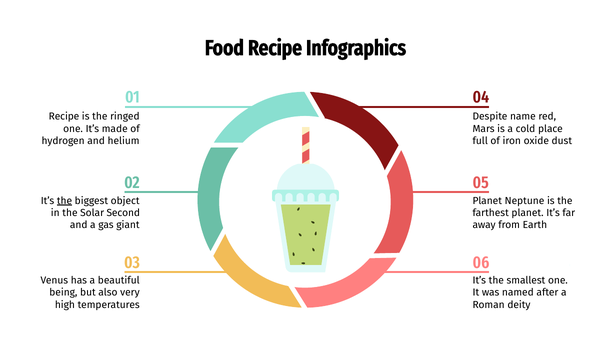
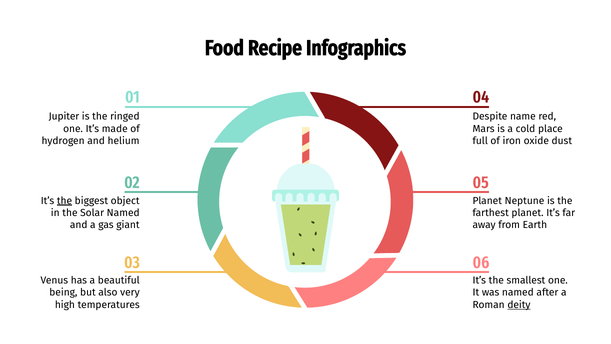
Recipe at (64, 116): Recipe -> Jupiter
Solar Second: Second -> Named
deity underline: none -> present
